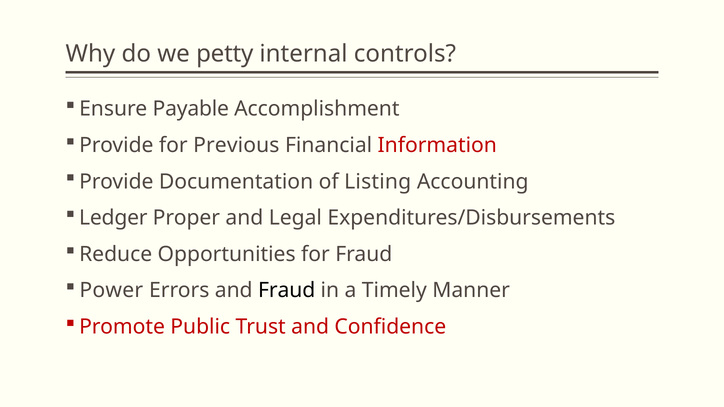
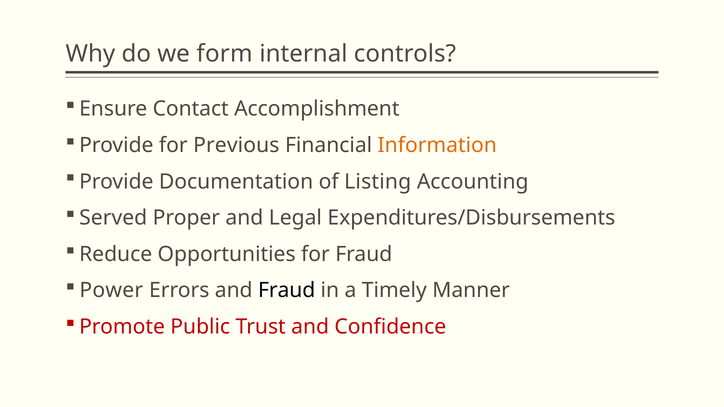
petty: petty -> form
Payable: Payable -> Contact
Information colour: red -> orange
Ledger: Ledger -> Served
